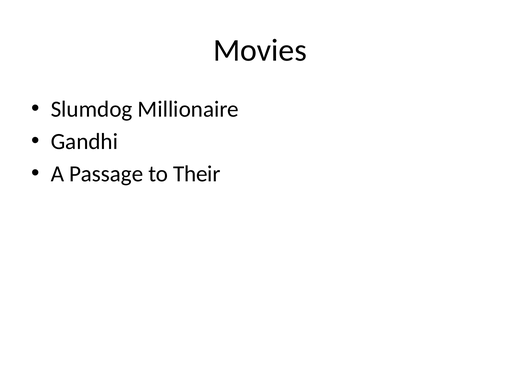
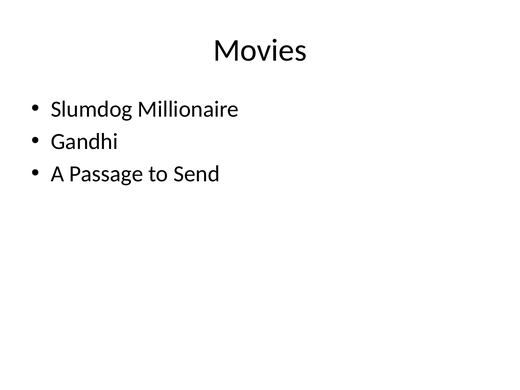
Their: Their -> Send
